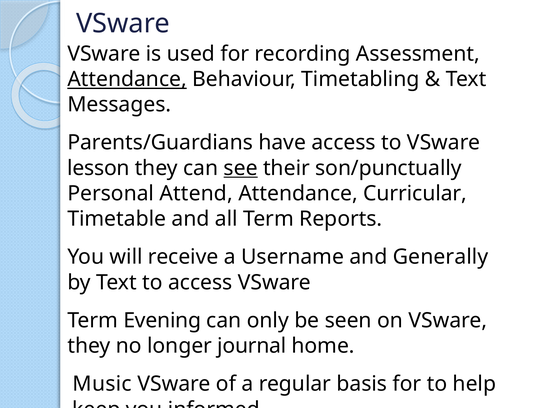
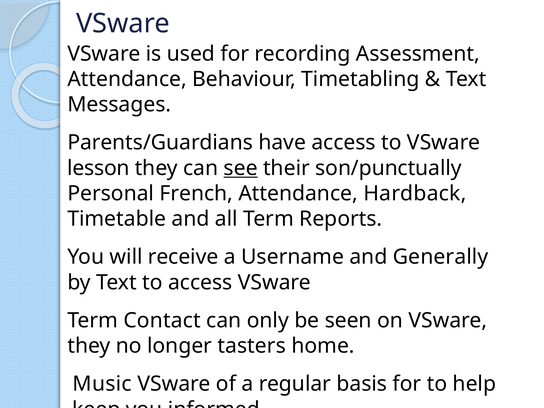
Attendance at (127, 79) underline: present -> none
Attend: Attend -> French
Curricular: Curricular -> Hardback
Evening: Evening -> Contact
journal: journal -> tasters
